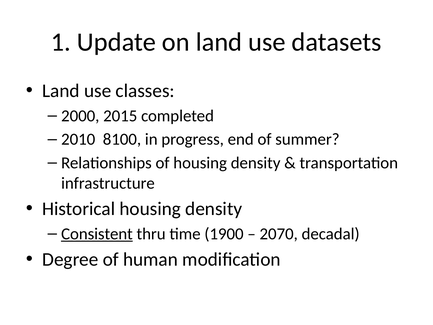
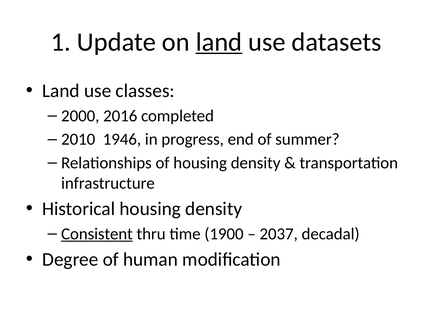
land at (219, 42) underline: none -> present
2015: 2015 -> 2016
8100: 8100 -> 1946
2070: 2070 -> 2037
